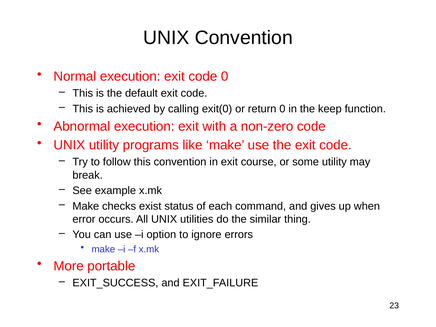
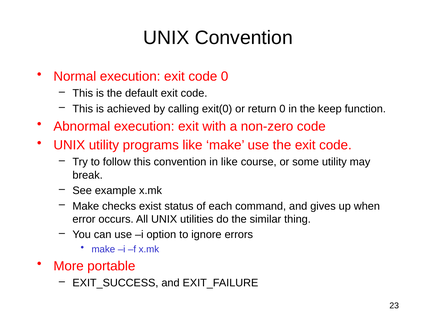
in exit: exit -> like
